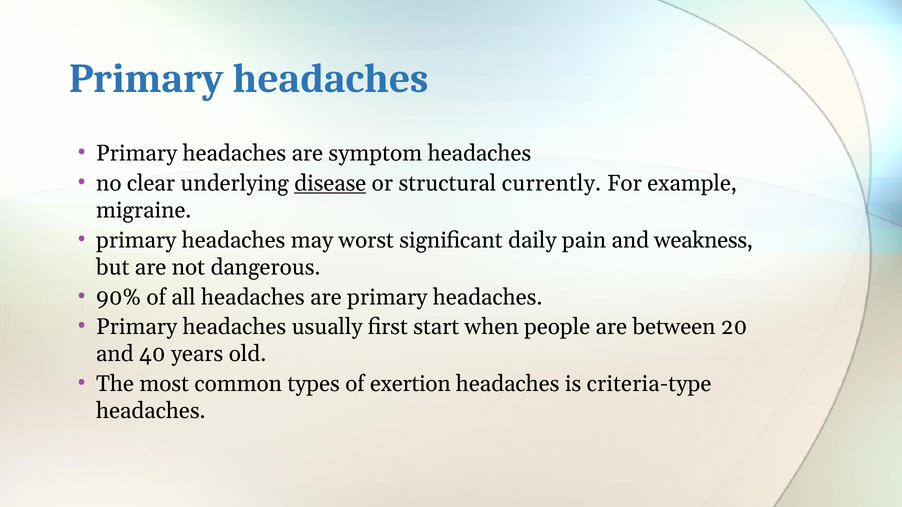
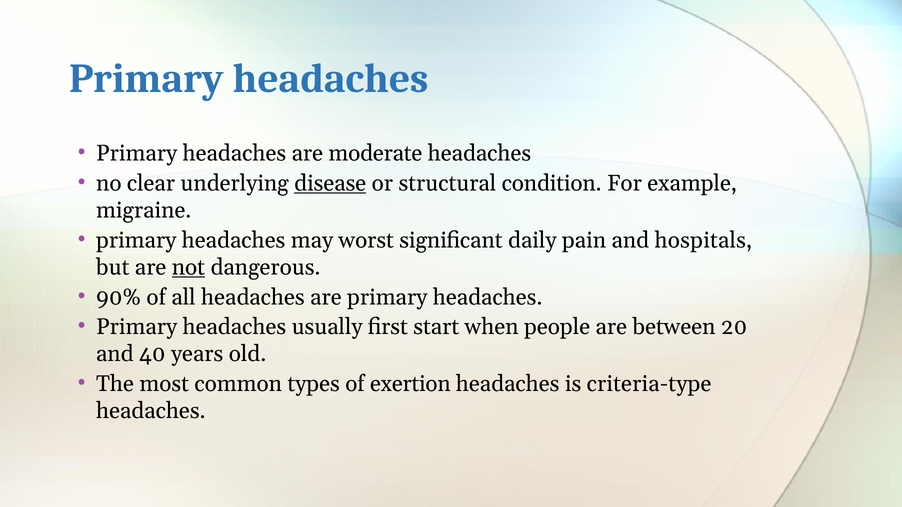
symptom: symptom -> moderate
currently: currently -> condition
weakness: weakness -> hospitals
not underline: none -> present
